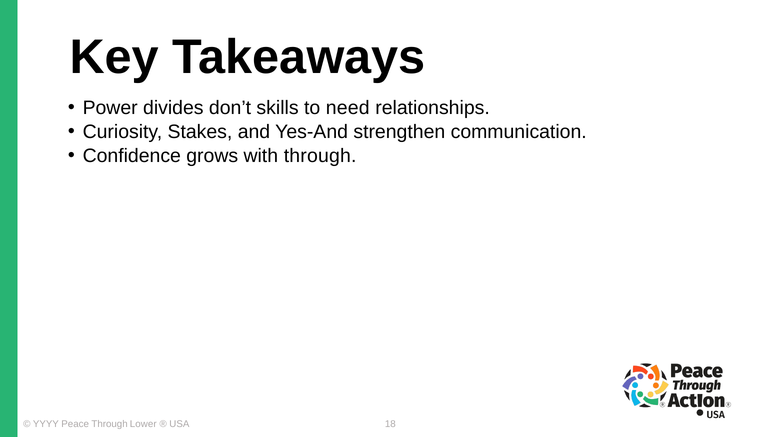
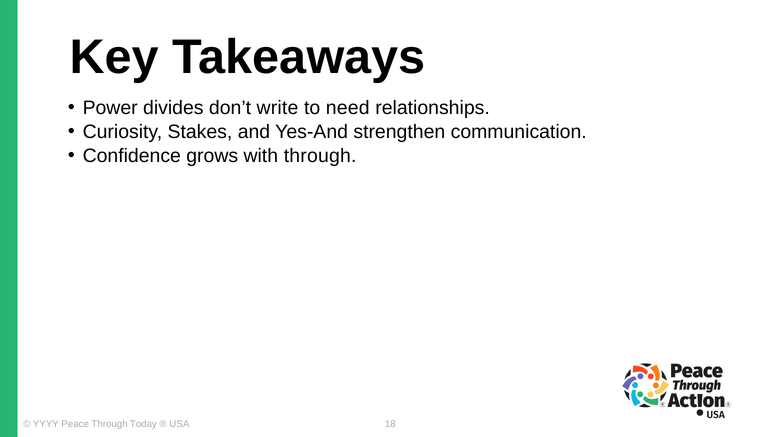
skills: skills -> write
Lower: Lower -> Today
